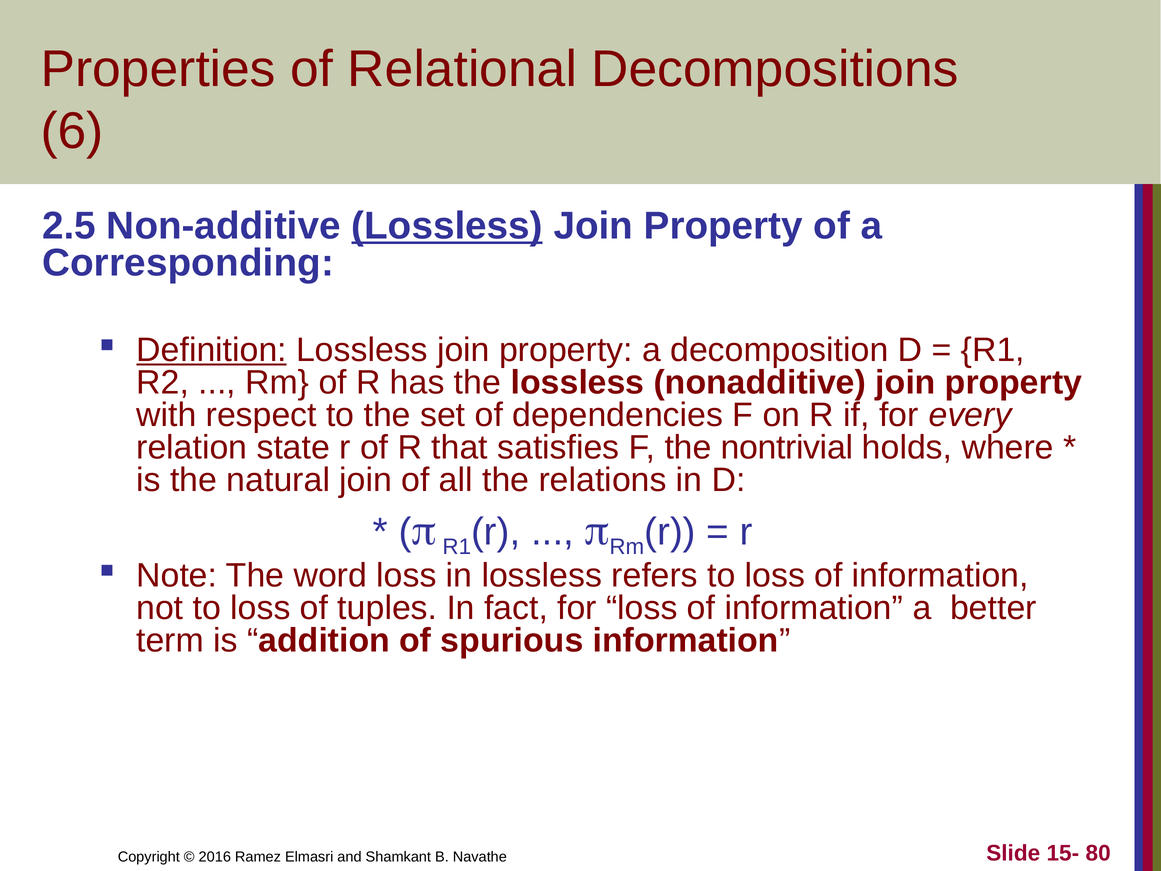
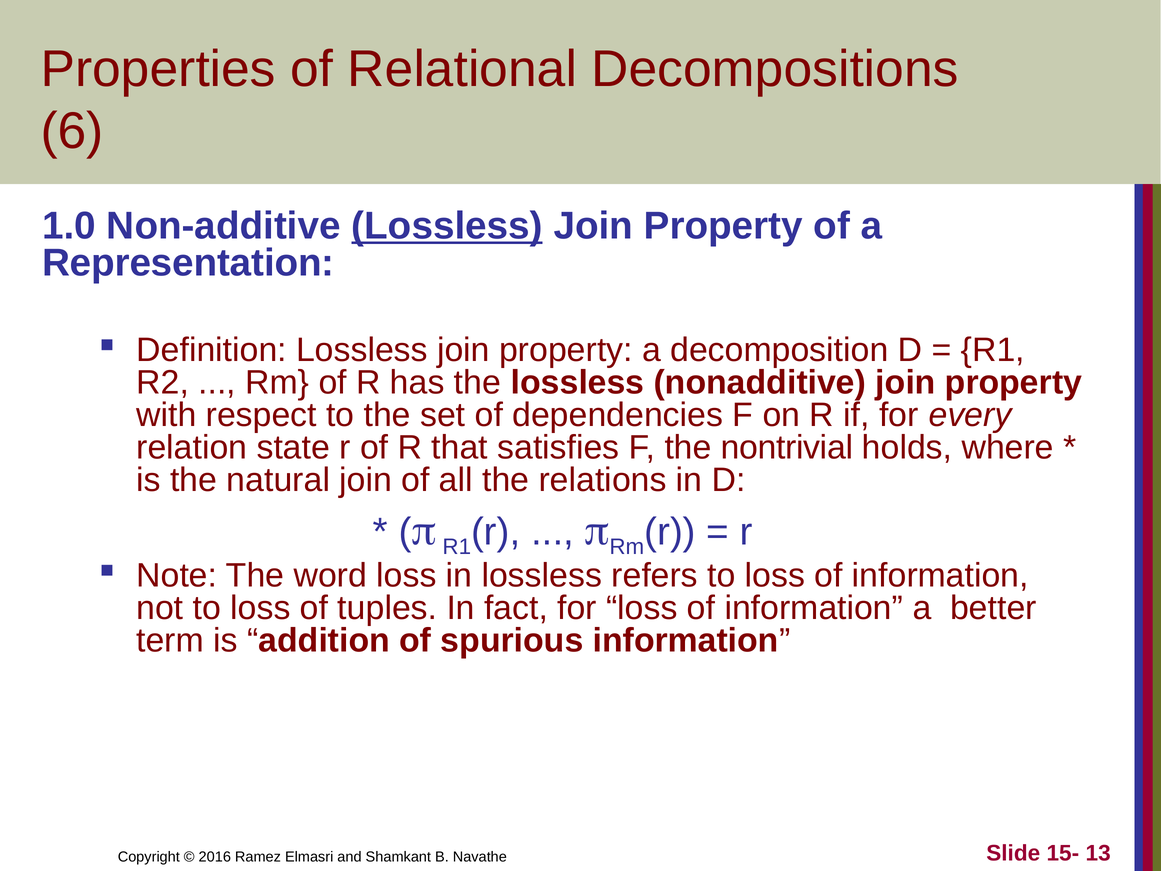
2.5: 2.5 -> 1.0
Corresponding: Corresponding -> Representation
Definition underline: present -> none
80: 80 -> 13
